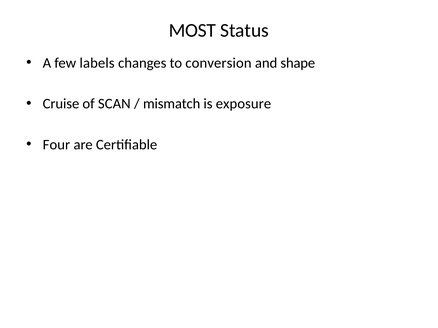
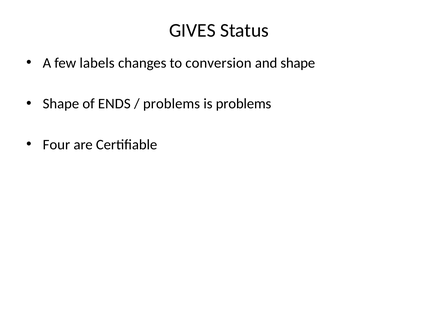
MOST: MOST -> GIVES
Cruise at (61, 104): Cruise -> Shape
SCAN: SCAN -> ENDS
mismatch at (172, 104): mismatch -> problems
is exposure: exposure -> problems
